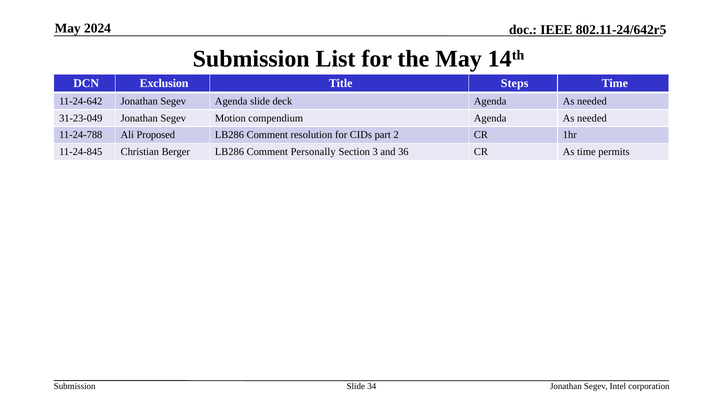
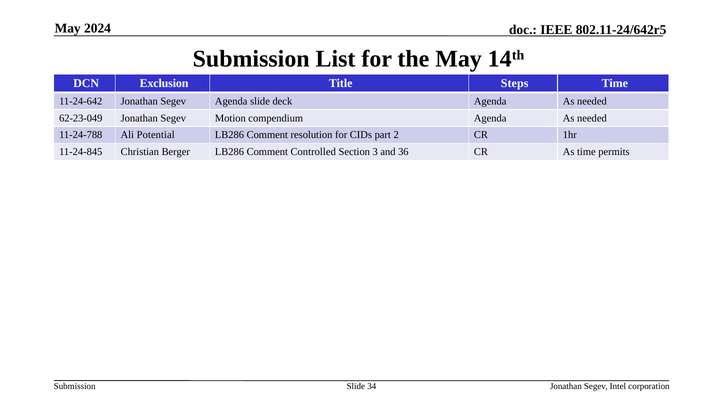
31-23-049: 31-23-049 -> 62-23-049
Proposed: Proposed -> Potential
Personally: Personally -> Controlled
